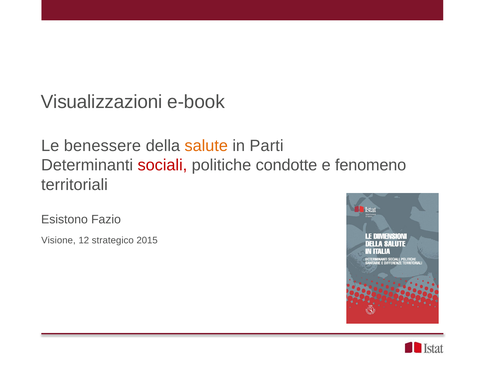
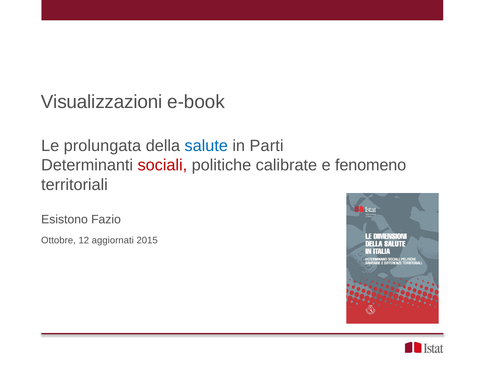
benessere: benessere -> prolungata
salute colour: orange -> blue
condotte: condotte -> calibrate
Visione: Visione -> Ottobre
strategico: strategico -> aggiornati
